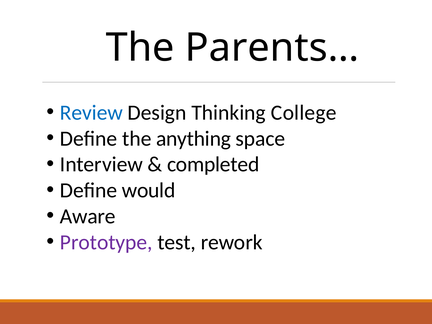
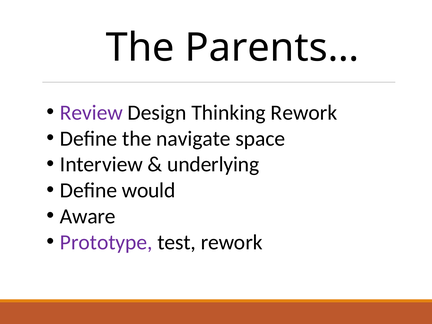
Review colour: blue -> purple
Thinking College: College -> Rework
anything: anything -> navigate
completed: completed -> underlying
